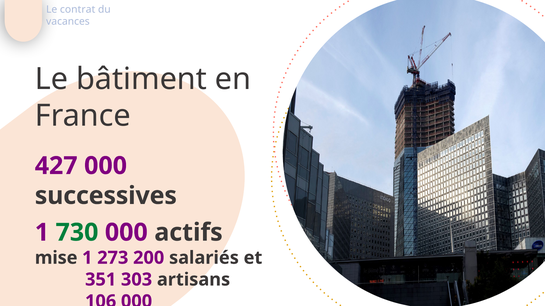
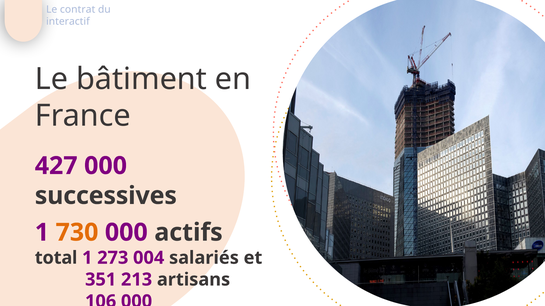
vacances: vacances -> interactif
730 colour: green -> orange
mise: mise -> total
200: 200 -> 004
303: 303 -> 213
